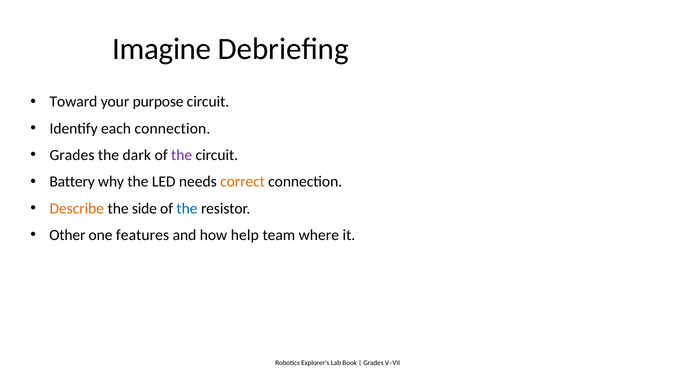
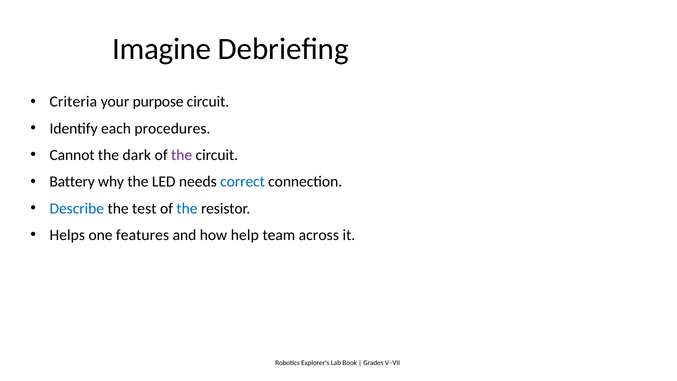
Toward: Toward -> Criteria
each connection: connection -> procedures
Grades at (72, 155): Grades -> Cannot
correct colour: orange -> blue
Describe colour: orange -> blue
side: side -> test
Other: Other -> Helps
where: where -> across
